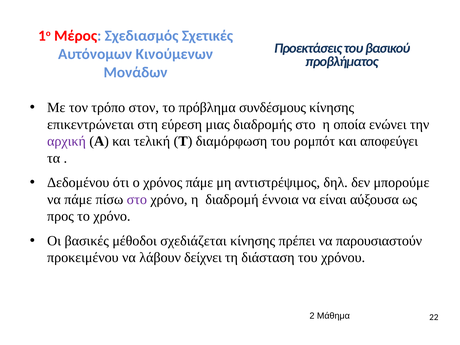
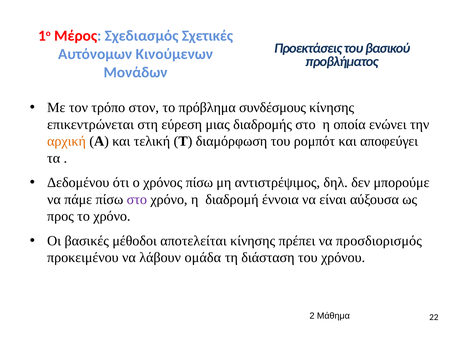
αρχική colour: purple -> orange
χρόνος πάμε: πάμε -> πίσω
σχεδιάζεται: σχεδιάζεται -> αποτελείται
παρουσιαστούν: παρουσιαστούν -> προσδιορισμός
δείχνει: δείχνει -> ομάδα
